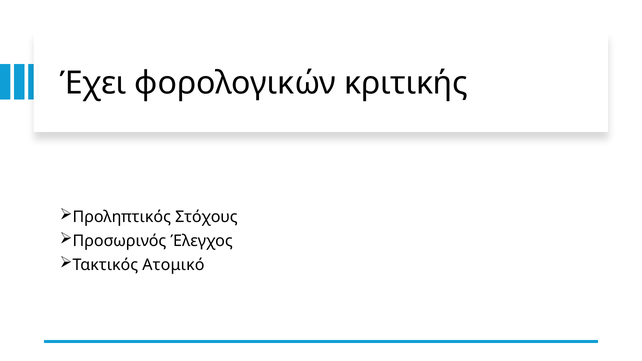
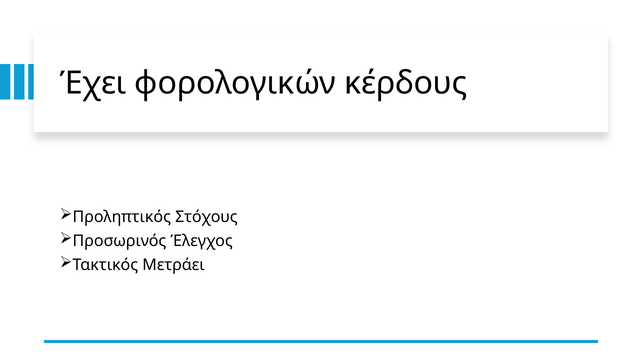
κριτικής: κριτικής -> κέρδους
Ατομικό: Ατομικό -> Μετράει
